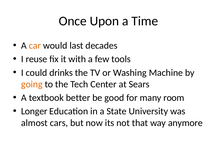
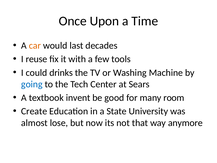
going colour: orange -> blue
better: better -> invent
Longer: Longer -> Create
cars: cars -> lose
